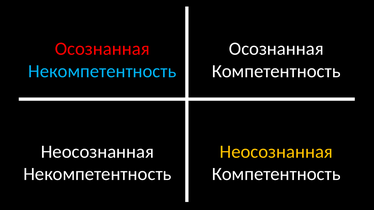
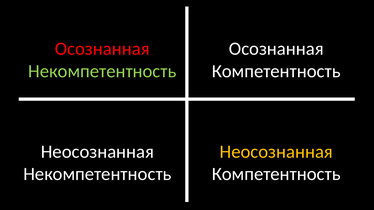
Некомпетентность at (102, 71) colour: light blue -> light green
